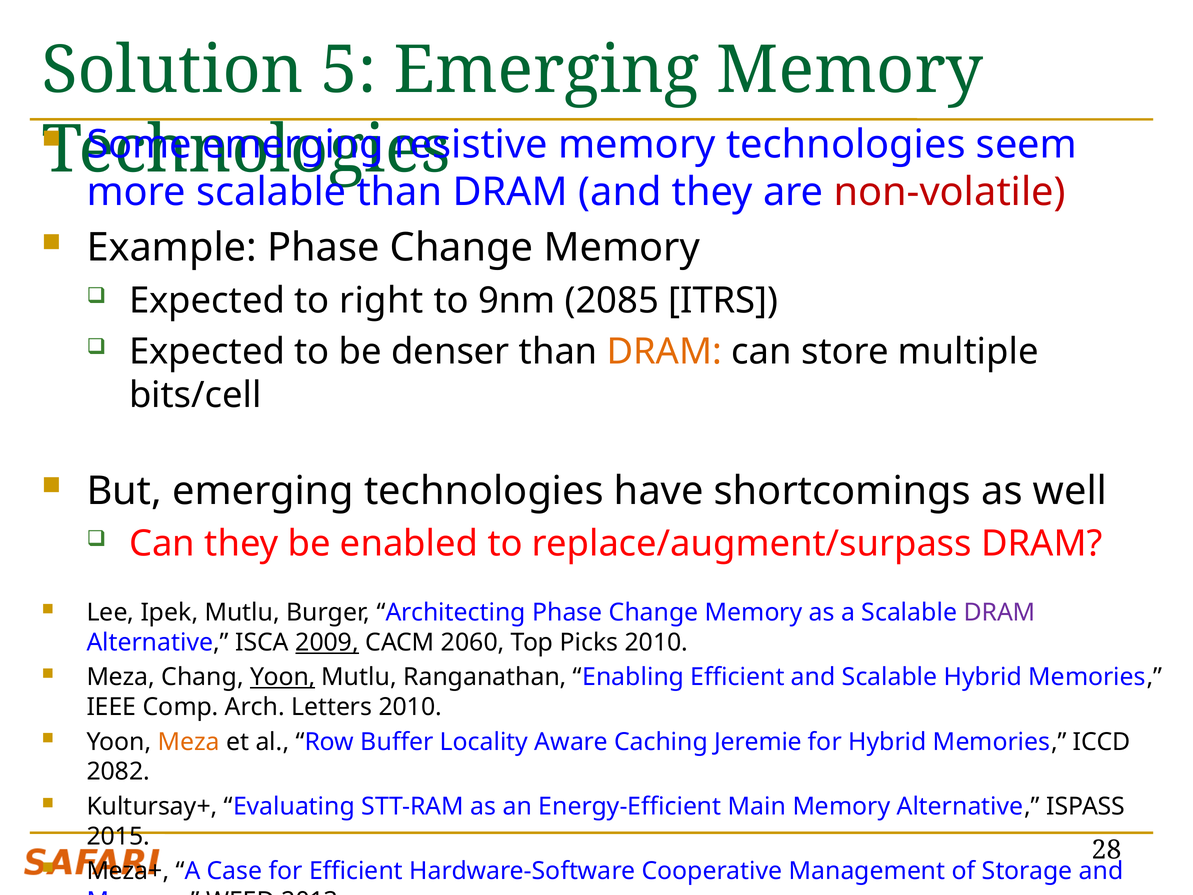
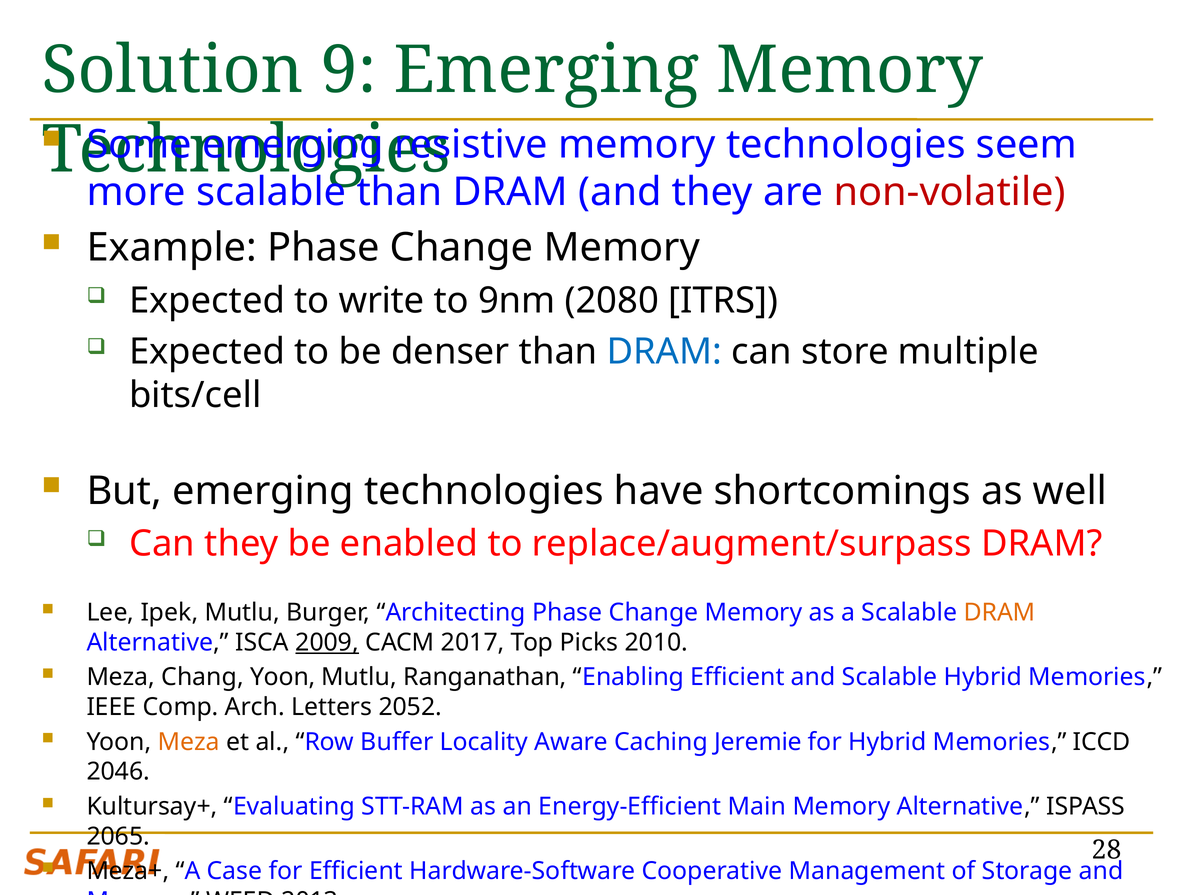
5: 5 -> 9
right: right -> write
2085: 2085 -> 2080
DRAM at (664, 352) colour: orange -> blue
DRAM at (1000, 612) colour: purple -> orange
2060: 2060 -> 2017
Yoon at (283, 677) underline: present -> none
Letters 2010: 2010 -> 2052
2082: 2082 -> 2046
2015: 2015 -> 2065
